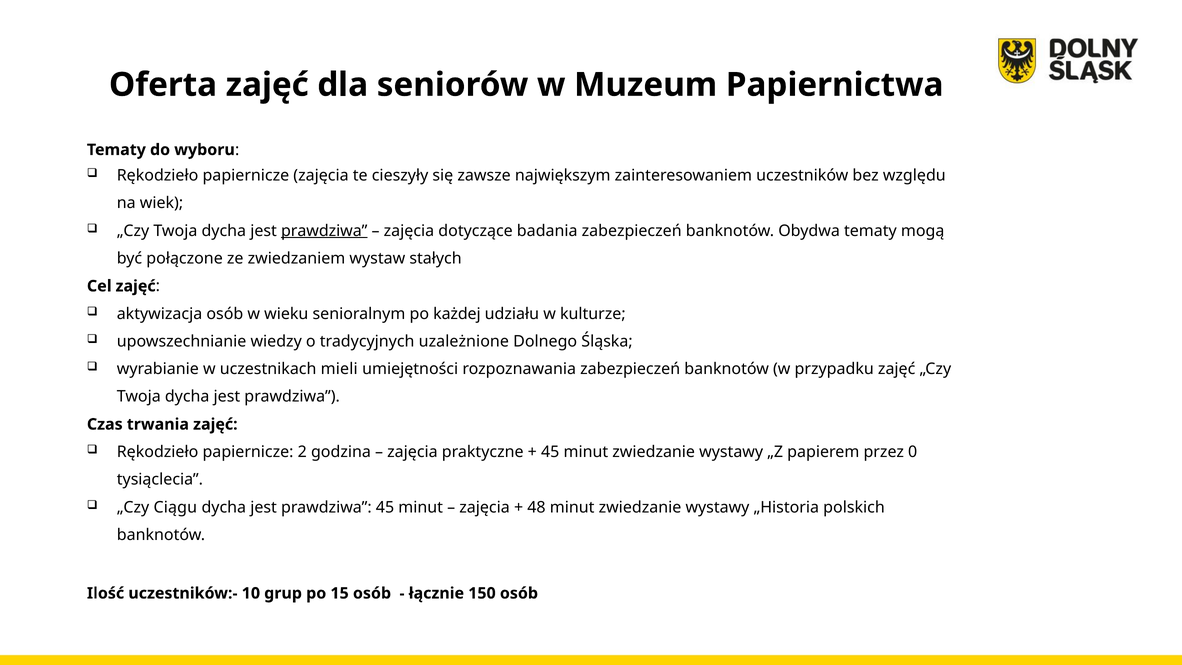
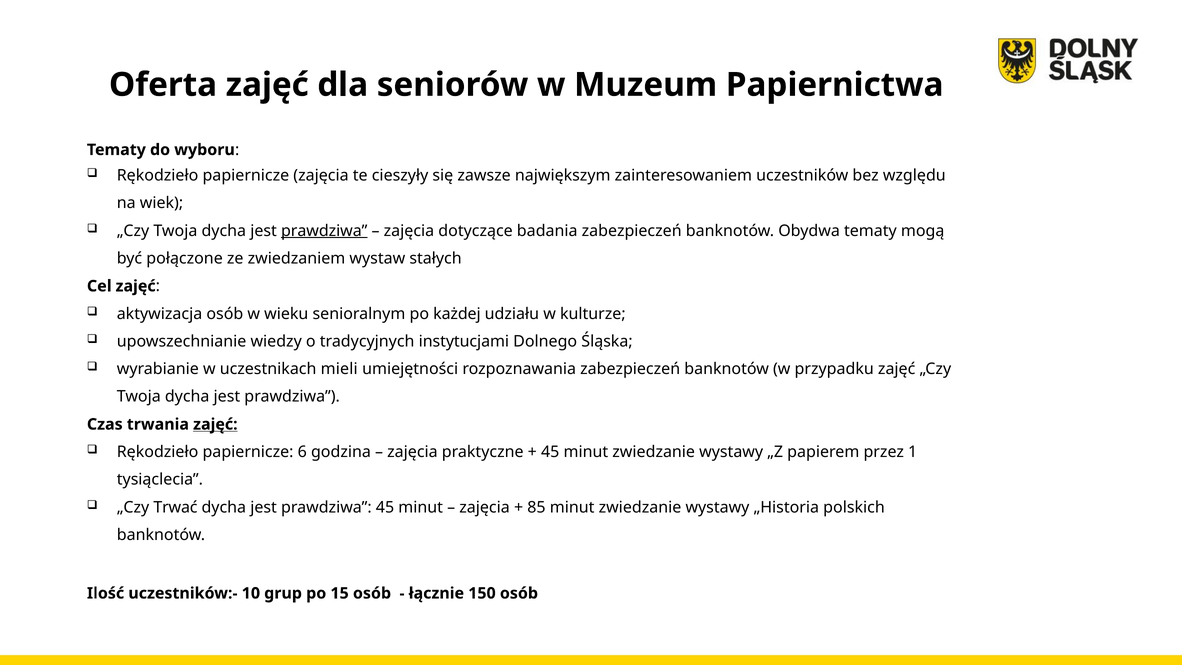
uzależnione: uzależnione -> instytucjami
zajęć at (215, 424) underline: none -> present
2: 2 -> 6
0: 0 -> 1
Ciągu: Ciągu -> Trwać
48: 48 -> 85
